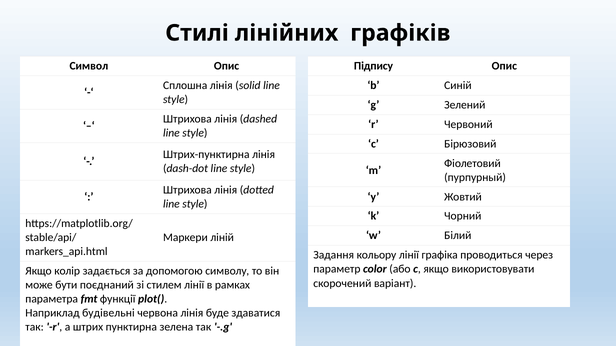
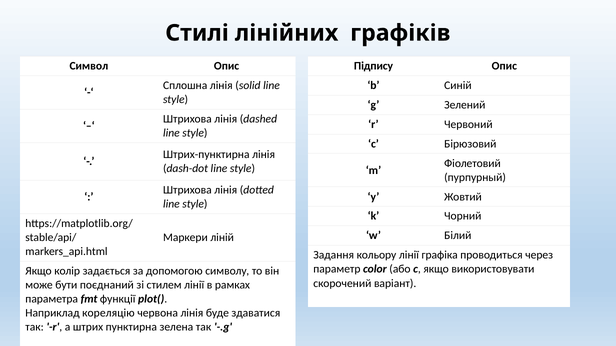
будівельні: будівельні -> кореляцію
